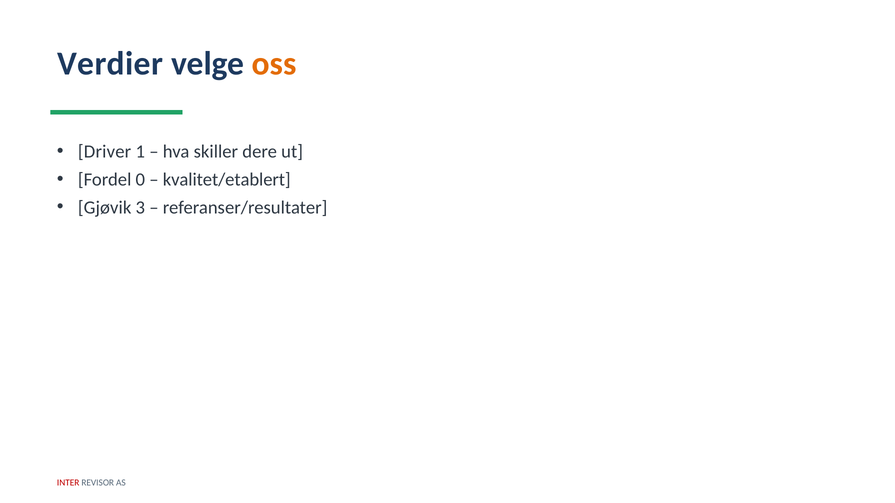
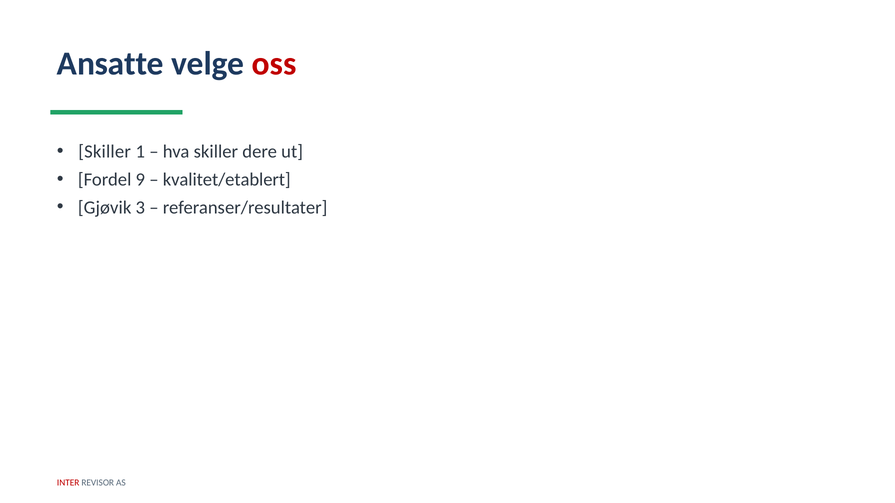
Verdier: Verdier -> Ansatte
oss colour: orange -> red
Driver at (105, 152): Driver -> Skiller
0: 0 -> 9
